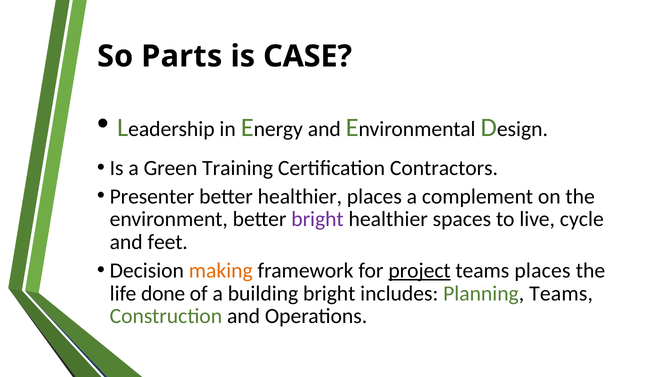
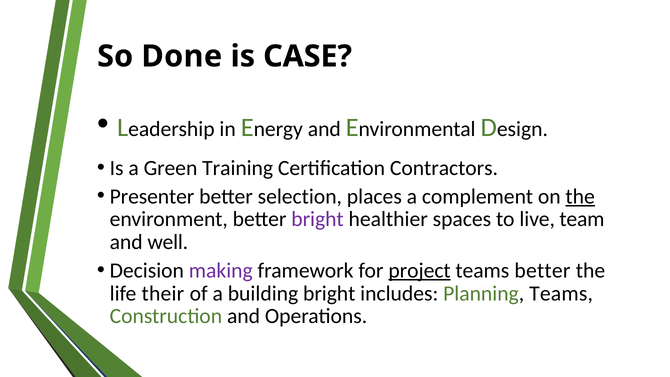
Parts: Parts -> Done
better healthier: healthier -> selection
the at (580, 196) underline: none -> present
cycle: cycle -> team
feet: feet -> well
making colour: orange -> purple
teams places: places -> better
done: done -> their
